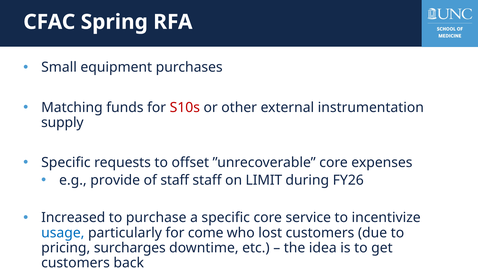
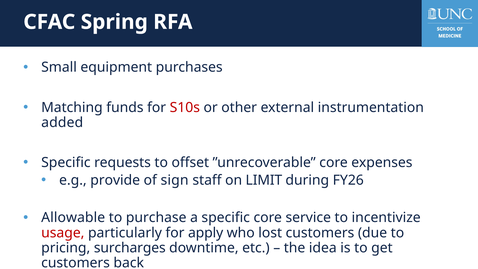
supply: supply -> added
of staff: staff -> sign
Increased: Increased -> Allowable
usage colour: blue -> red
come: come -> apply
